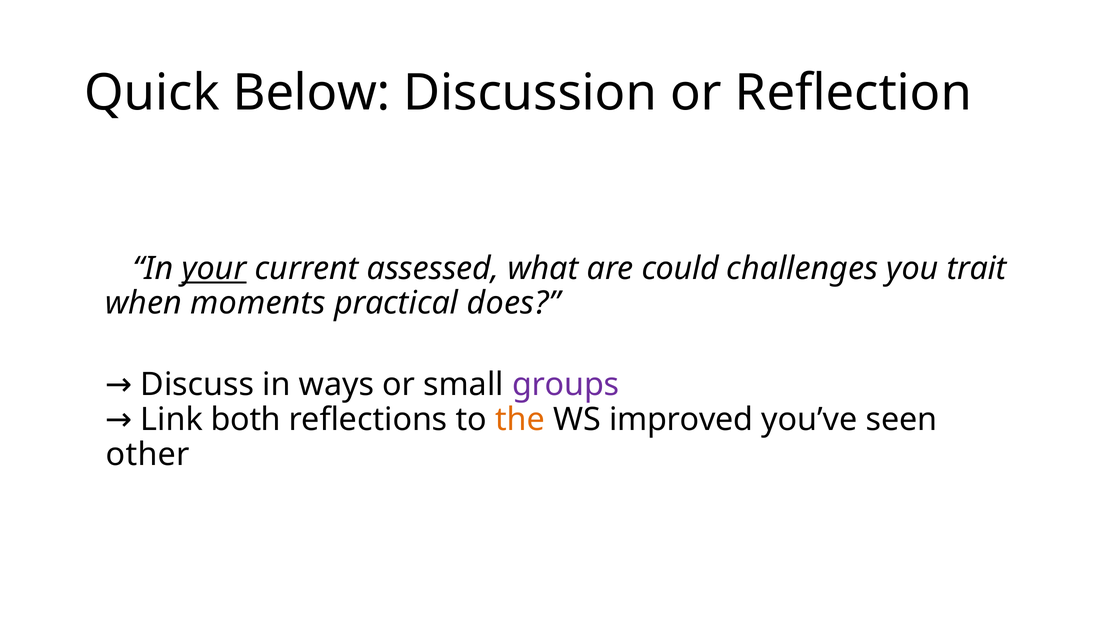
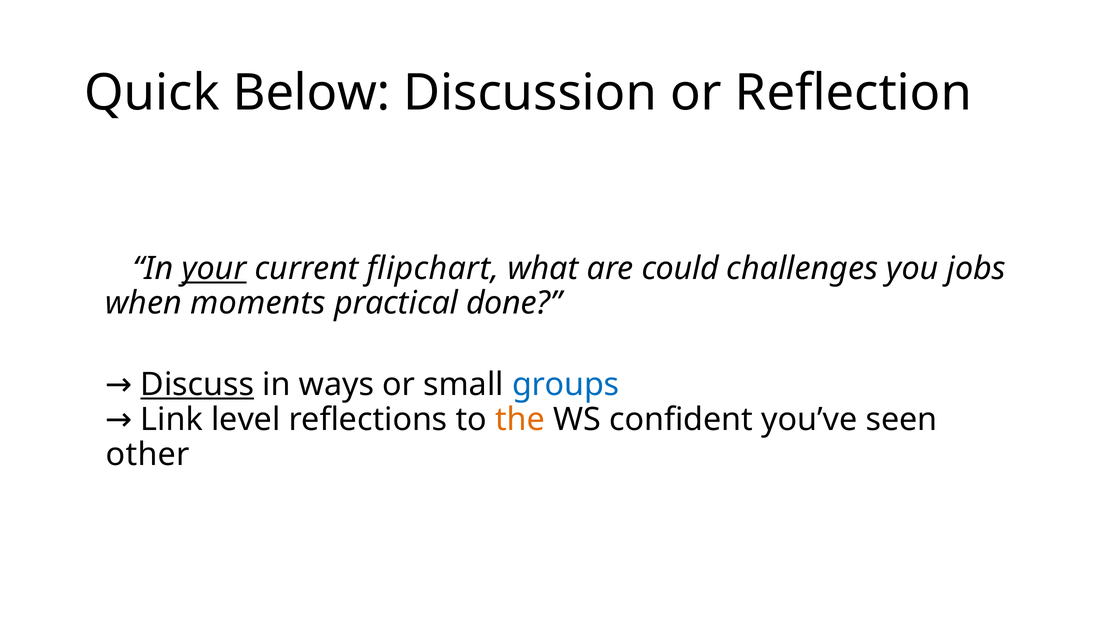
assessed: assessed -> flipchart
trait: trait -> jobs
does: does -> done
Discuss underline: none -> present
groups colour: purple -> blue
both: both -> level
improved: improved -> confident
